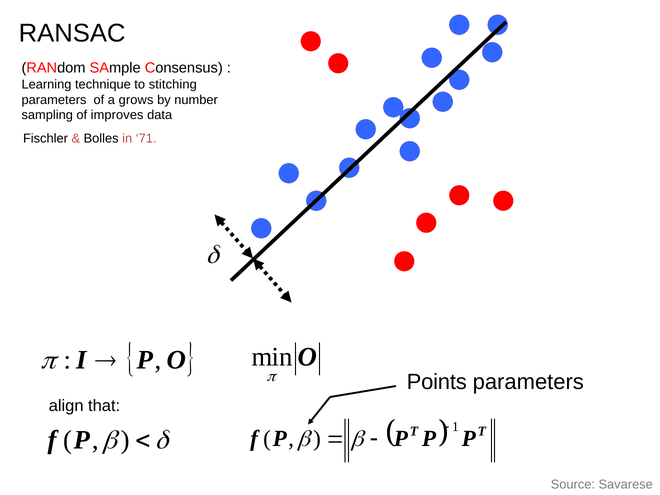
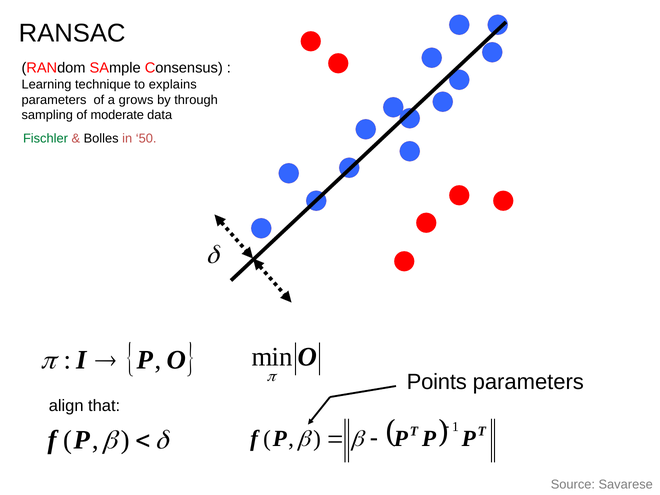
stitching: stitching -> explains
number: number -> through
improves: improves -> moderate
Fischler colour: black -> green
71: 71 -> 50
